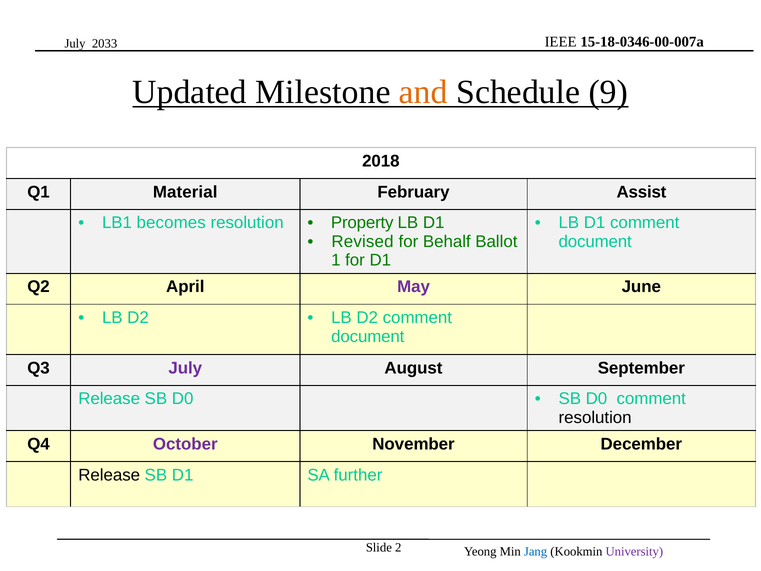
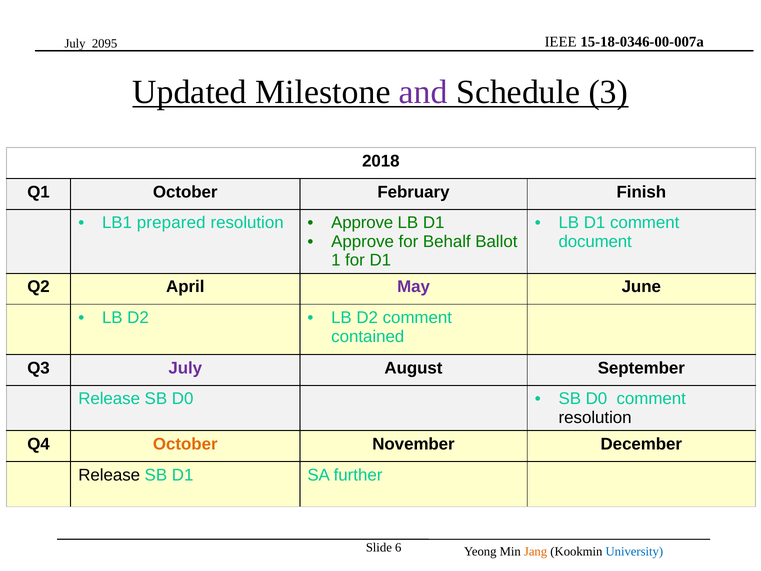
2033: 2033 -> 2095
and colour: orange -> purple
9: 9 -> 3
Q1 Material: Material -> October
Assist: Assist -> Finish
becomes: becomes -> prepared
Property at (362, 223): Property -> Approve
Revised at (363, 242): Revised -> Approve
document at (368, 336): document -> contained
October at (185, 444) colour: purple -> orange
2: 2 -> 6
Jang colour: blue -> orange
University colour: purple -> blue
